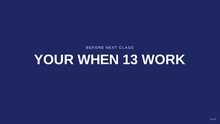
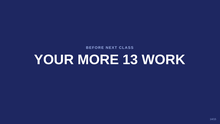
WHEN: WHEN -> MORE
